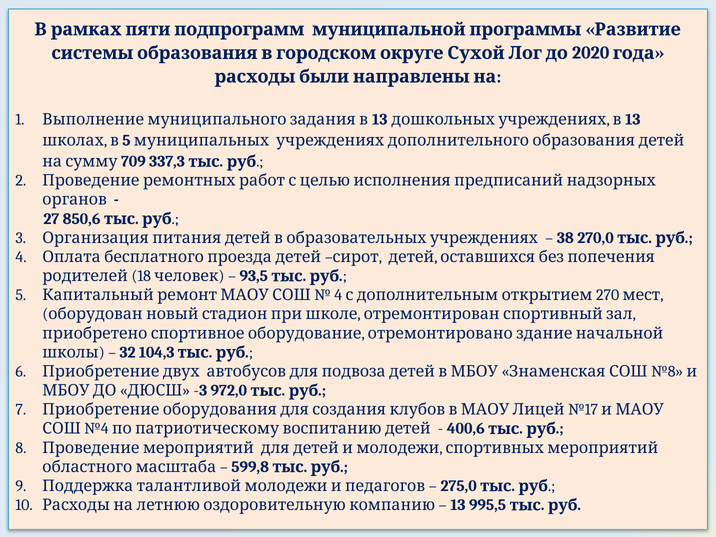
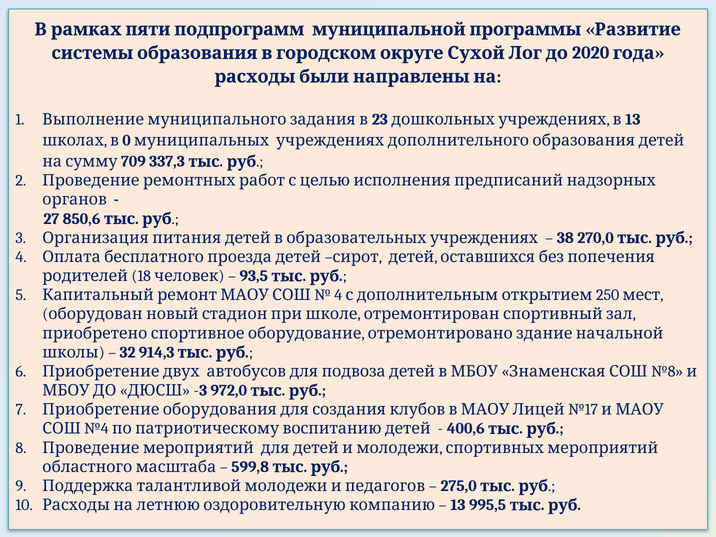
13 at (380, 120): 13 -> 23
в 5: 5 -> 0
270: 270 -> 250
104,3: 104,3 -> 914,3
